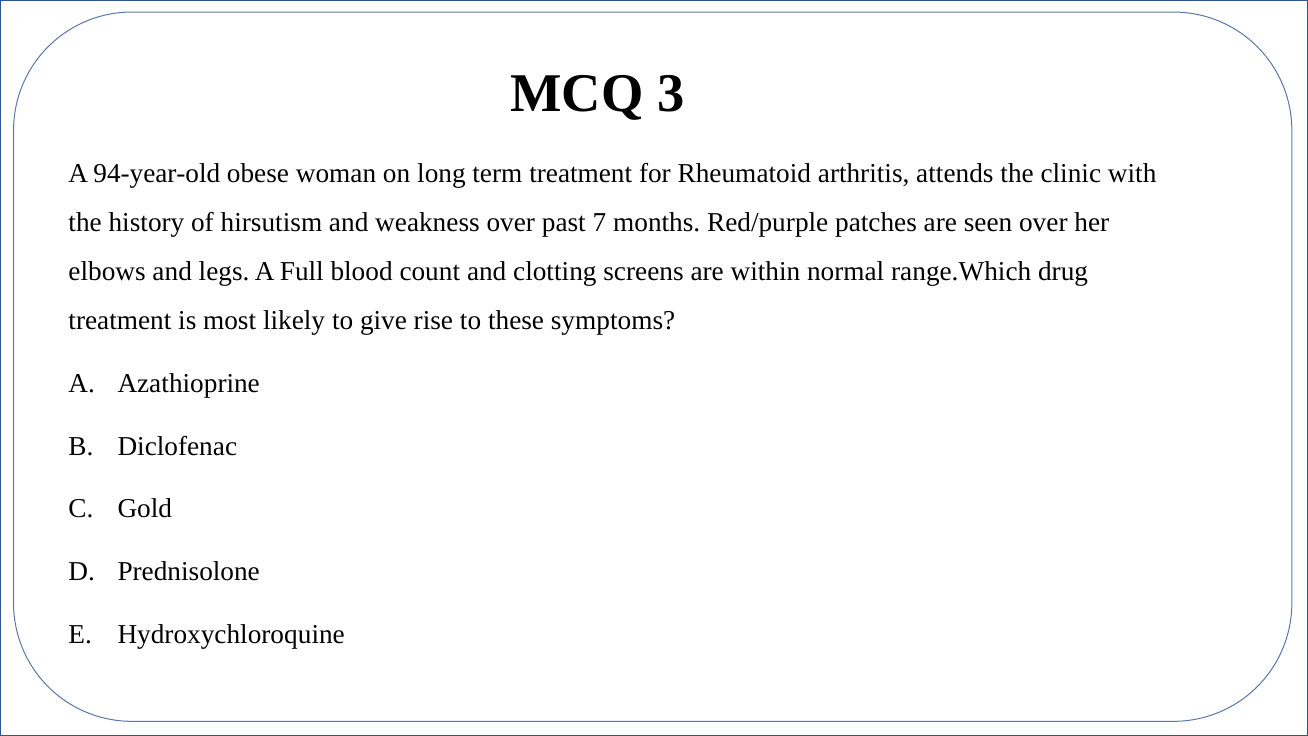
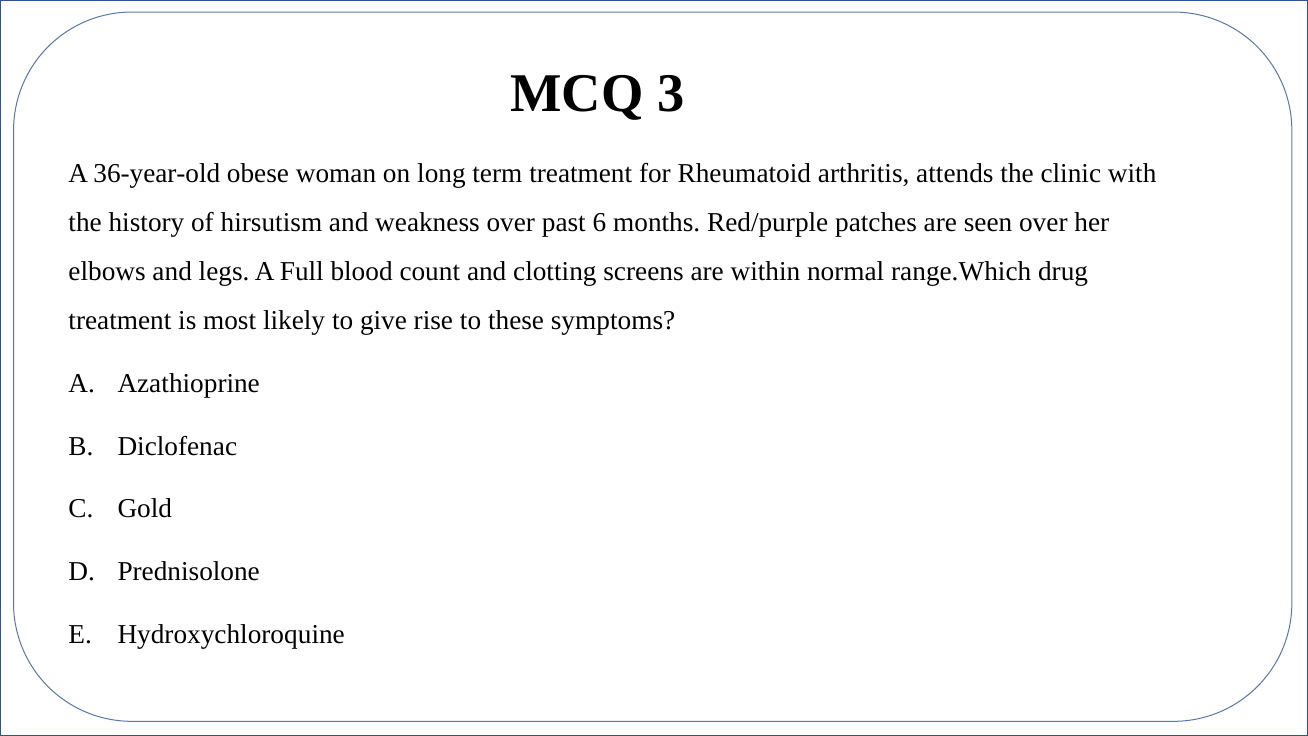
94-year-old: 94-year-old -> 36-year-old
7: 7 -> 6
